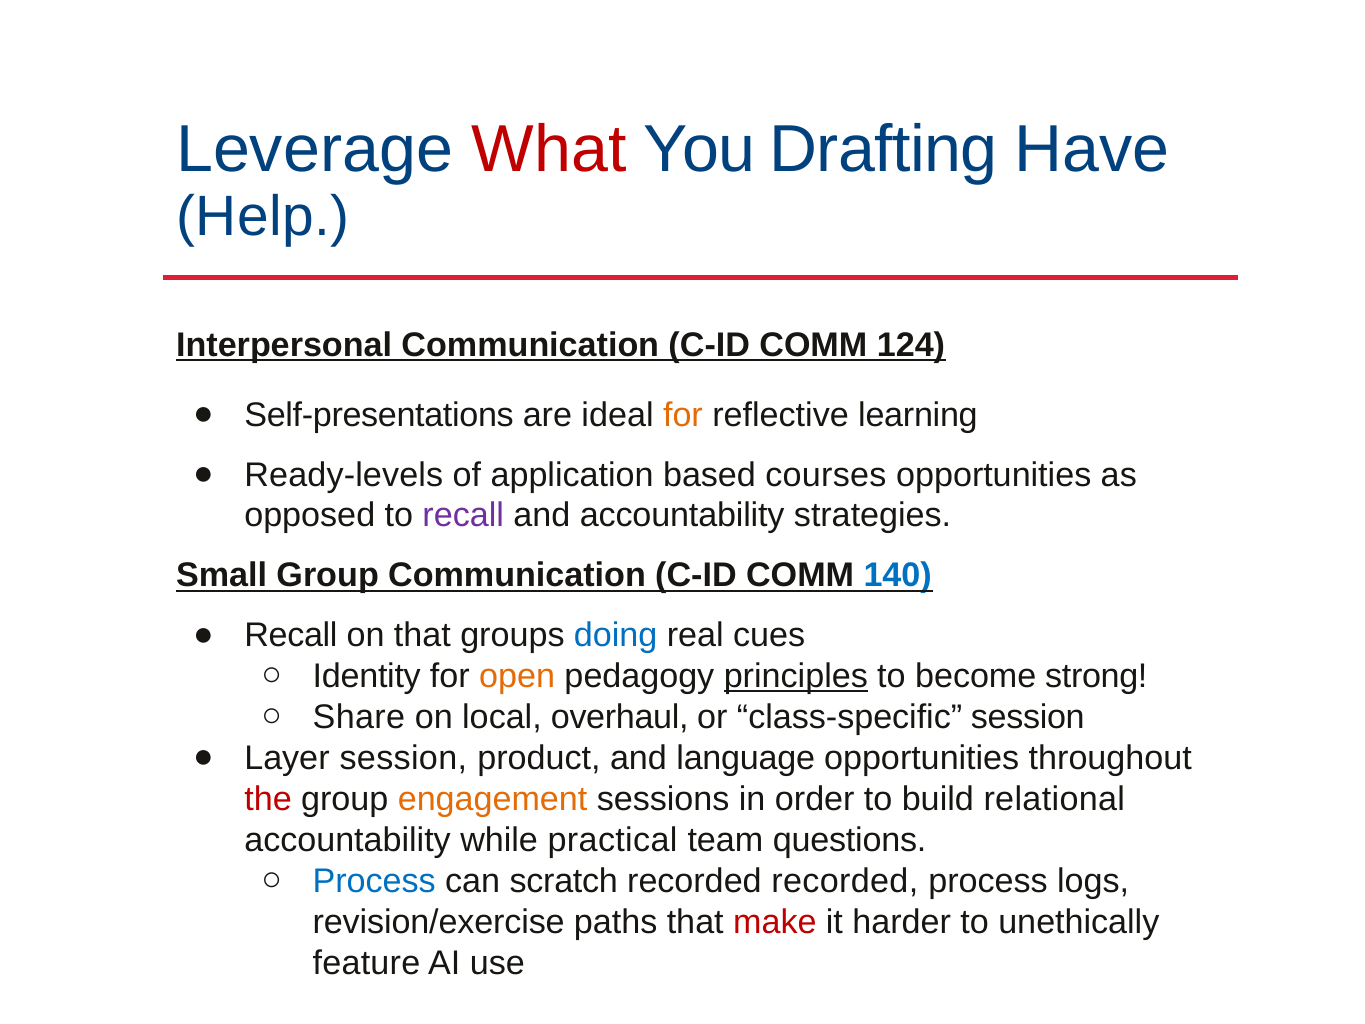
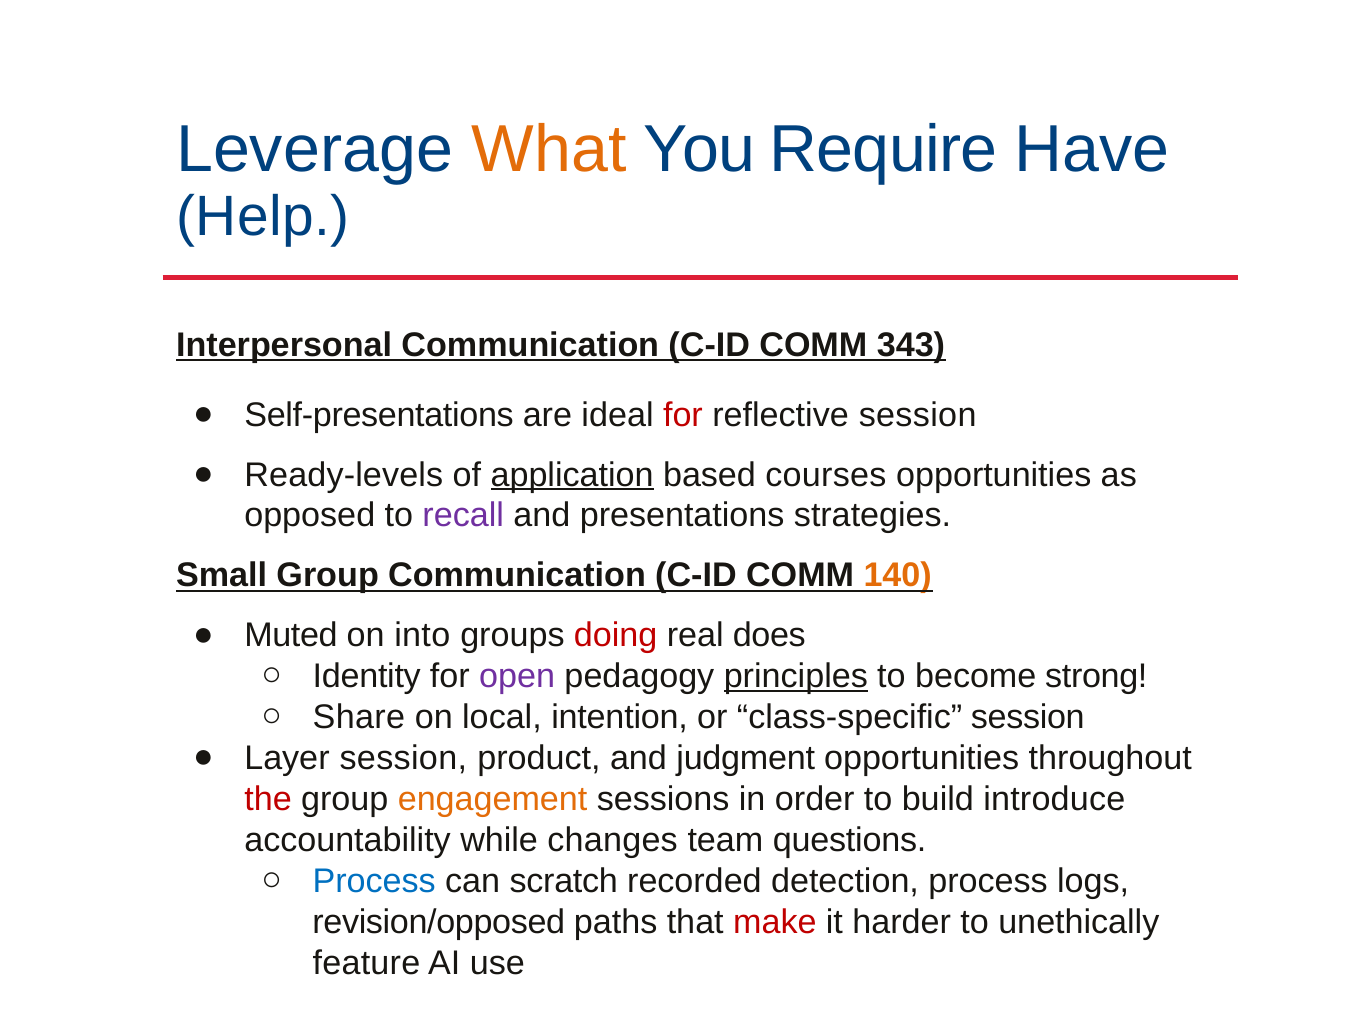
What colour: red -> orange
Drafting: Drafting -> Require
124: 124 -> 343
for at (683, 415) colour: orange -> red
reflective learning: learning -> session
application underline: none -> present
and accountability: accountability -> presentations
140 colour: blue -> orange
Recall at (291, 635): Recall -> Muted
on that: that -> into
doing colour: blue -> red
cues: cues -> does
open colour: orange -> purple
overhaul: overhaul -> intention
language: language -> judgment
relational: relational -> introduce
practical: practical -> changes
recorded recorded: recorded -> detection
revision/exercise: revision/exercise -> revision/opposed
